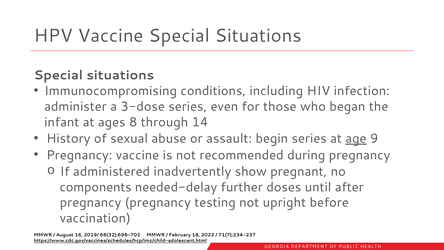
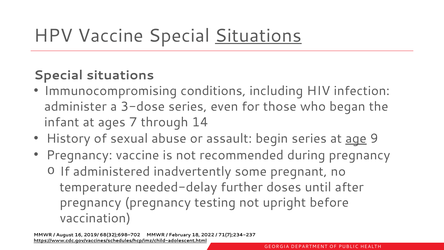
Situations at (258, 36) underline: none -> present
8: 8 -> 7
show: show -> some
components: components -> temperature
